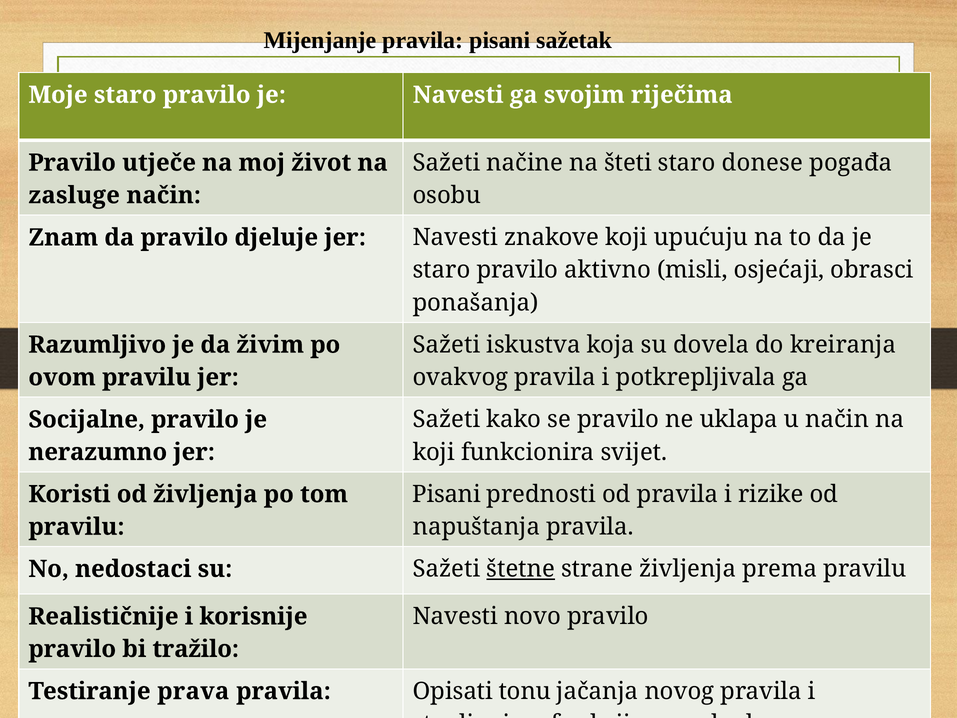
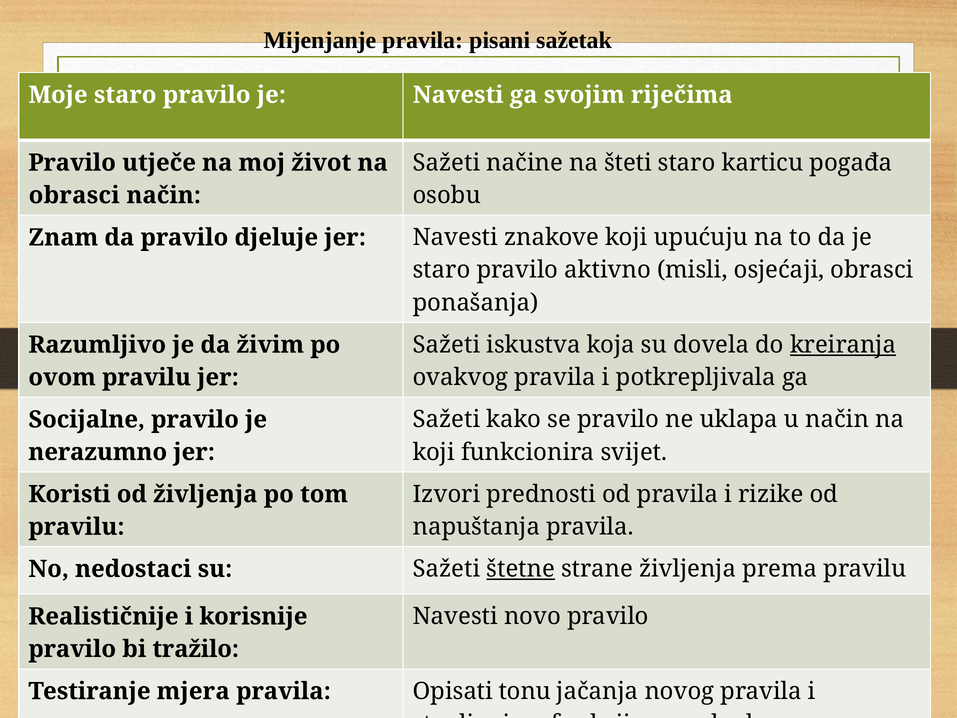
donese: donese -> karticu
zasluge at (74, 195): zasluge -> obrasci
kreiranja underline: none -> present
Pisani at (447, 494): Pisani -> Izvori
prava: prava -> mjera
